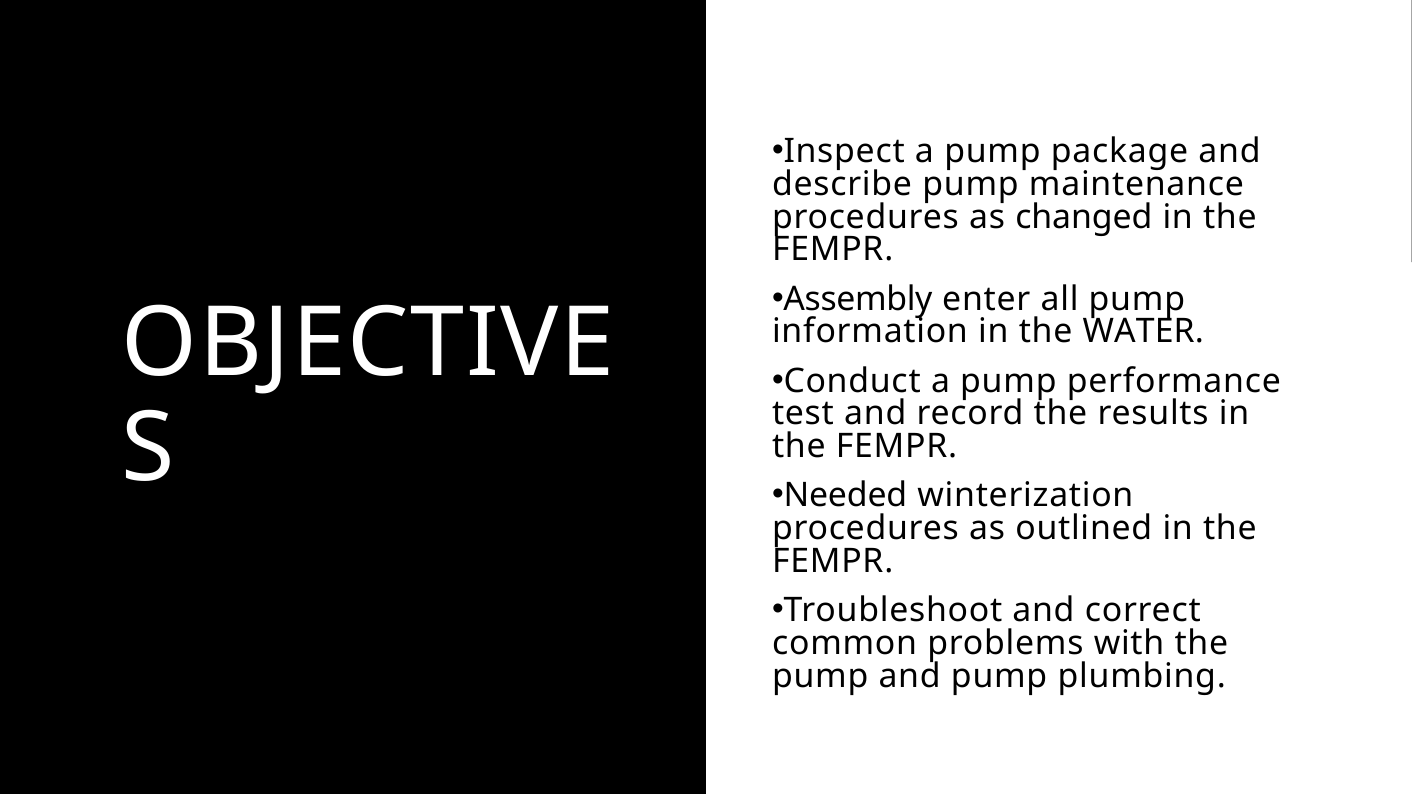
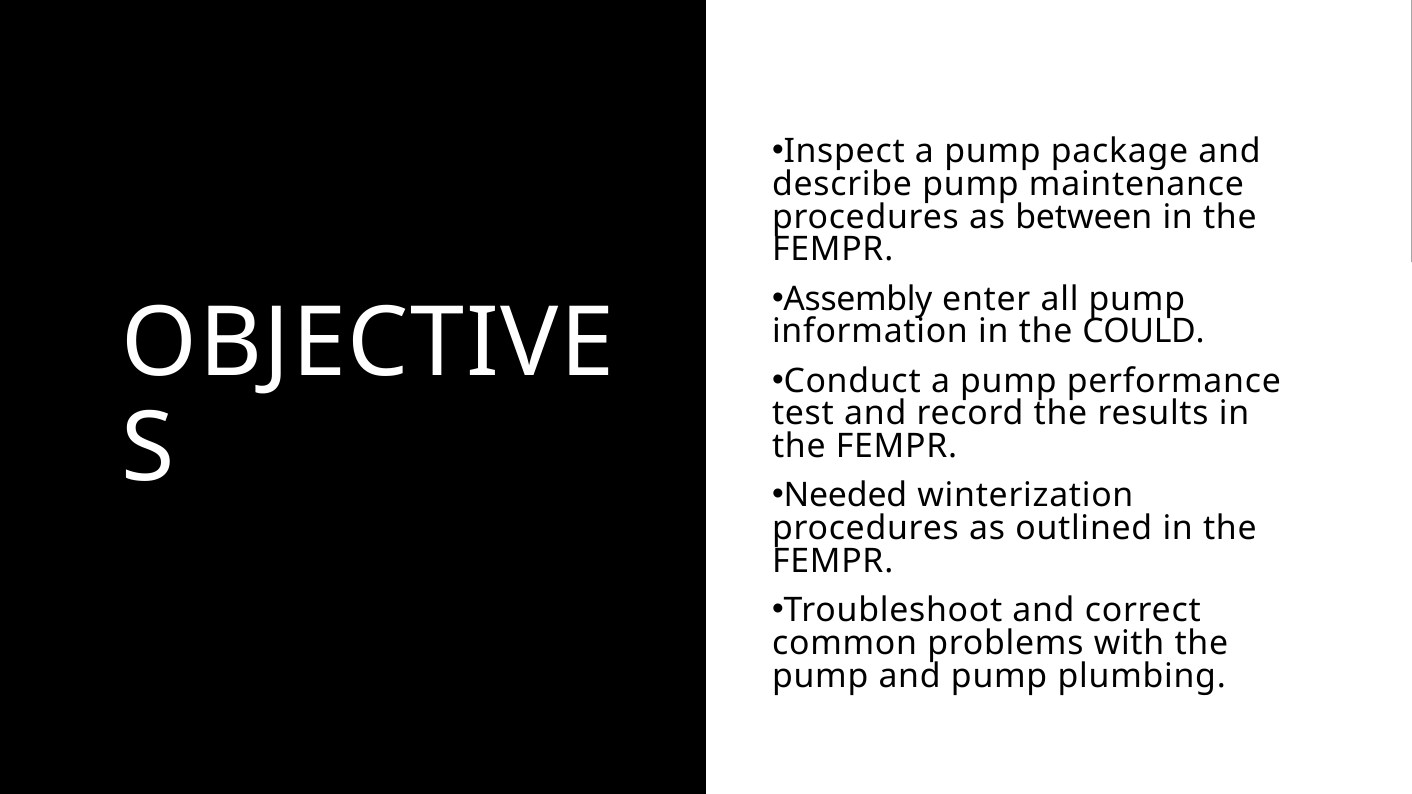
changed: changed -> between
WATER: WATER -> COULD
